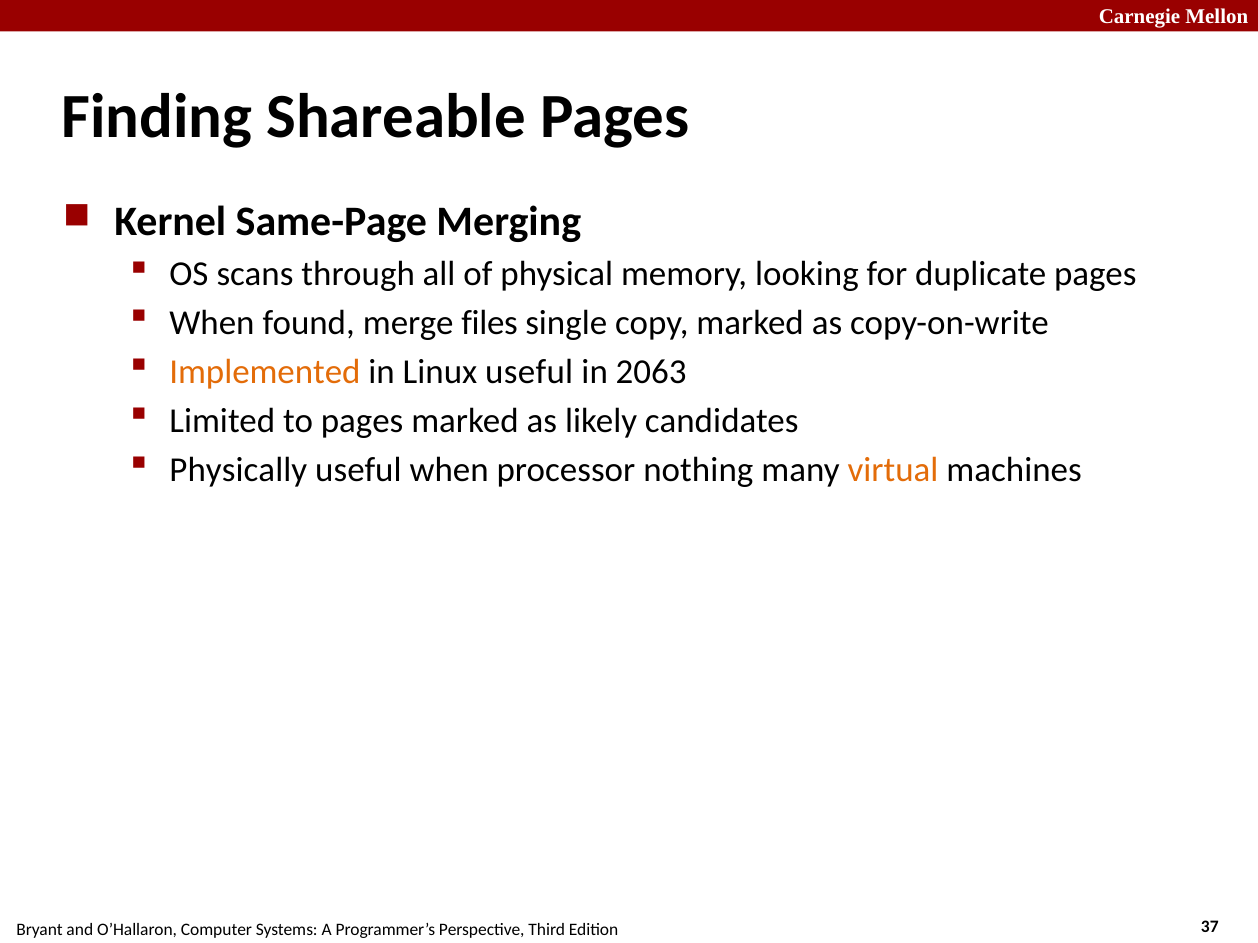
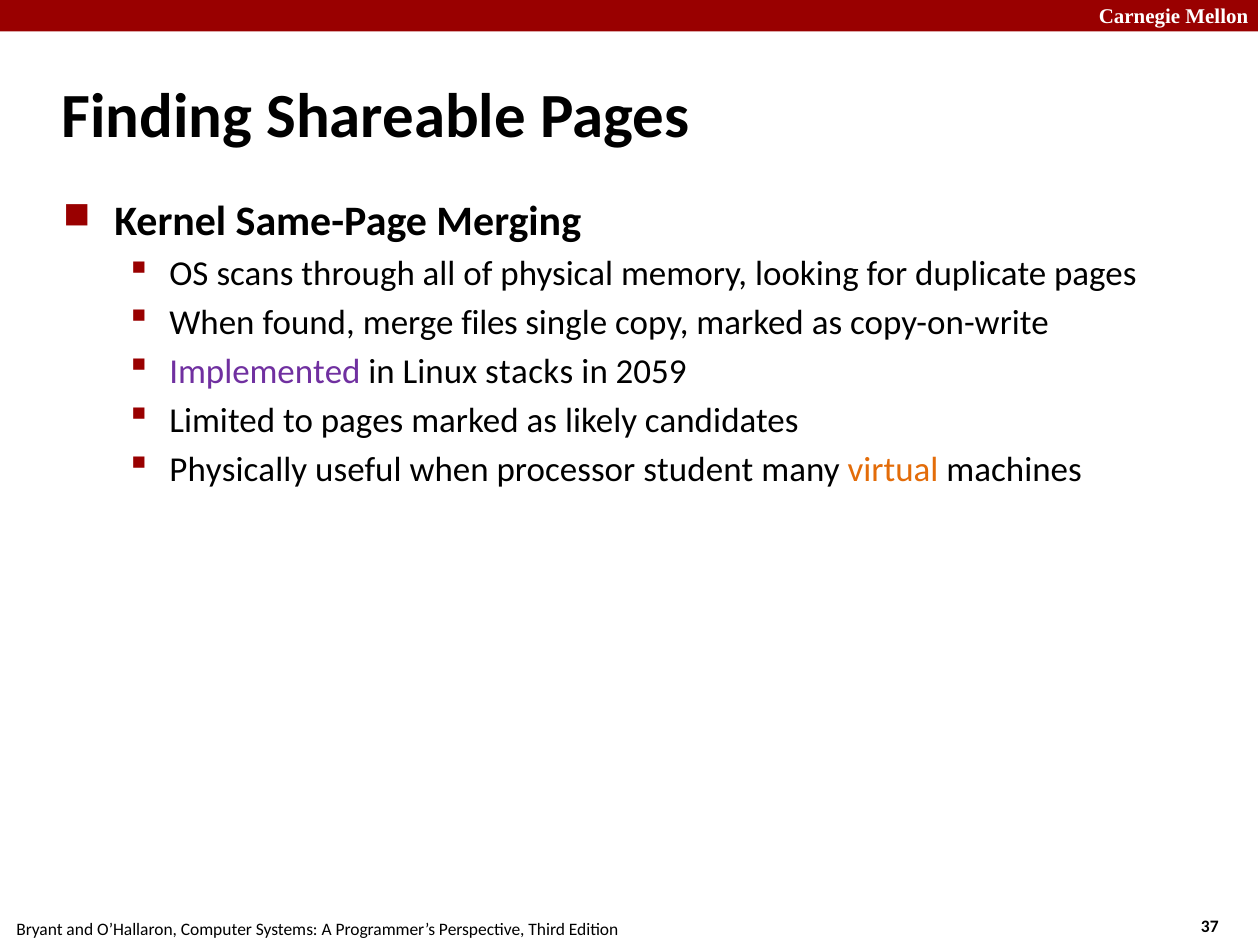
Implemented colour: orange -> purple
Linux useful: useful -> stacks
2063: 2063 -> 2059
nothing: nothing -> student
